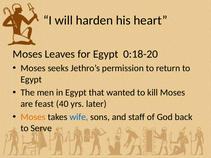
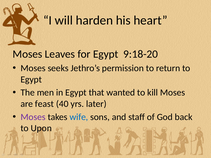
0:18-20: 0:18-20 -> 9:18-20
Moses at (33, 117) colour: orange -> purple
Serve: Serve -> Upon
